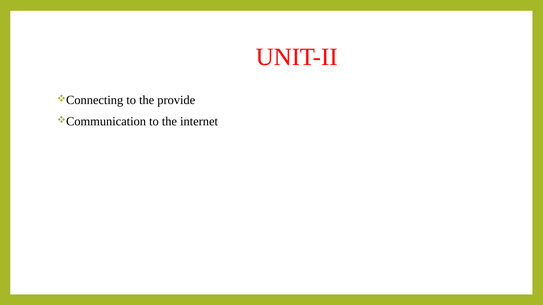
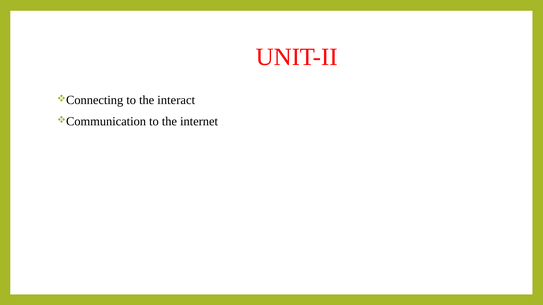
provide: provide -> interact
